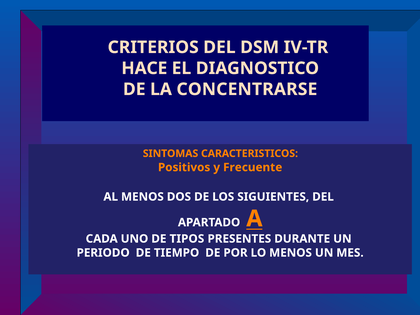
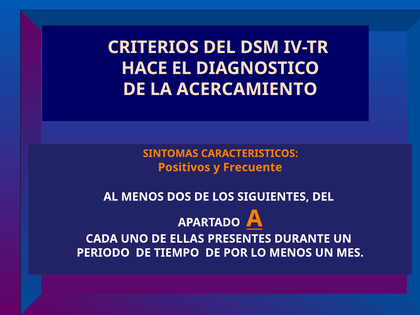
CONCENTRARSE: CONCENTRARSE -> ACERCAMIENTO
TIPOS: TIPOS -> ELLAS
